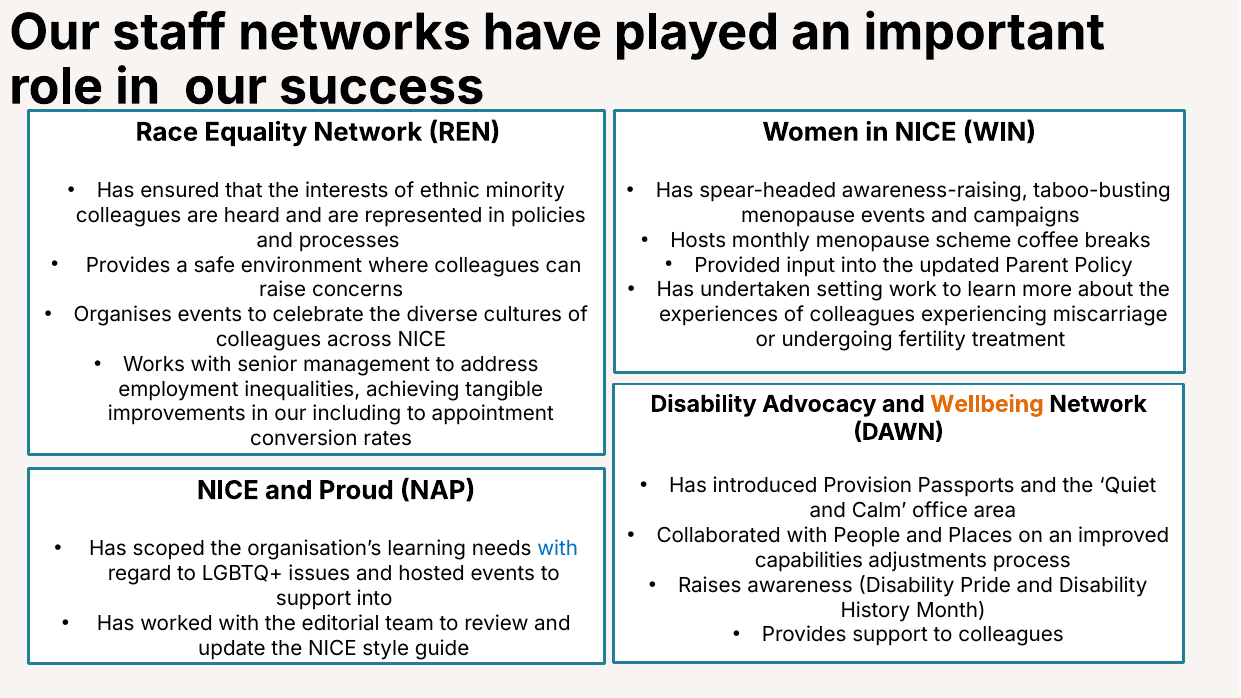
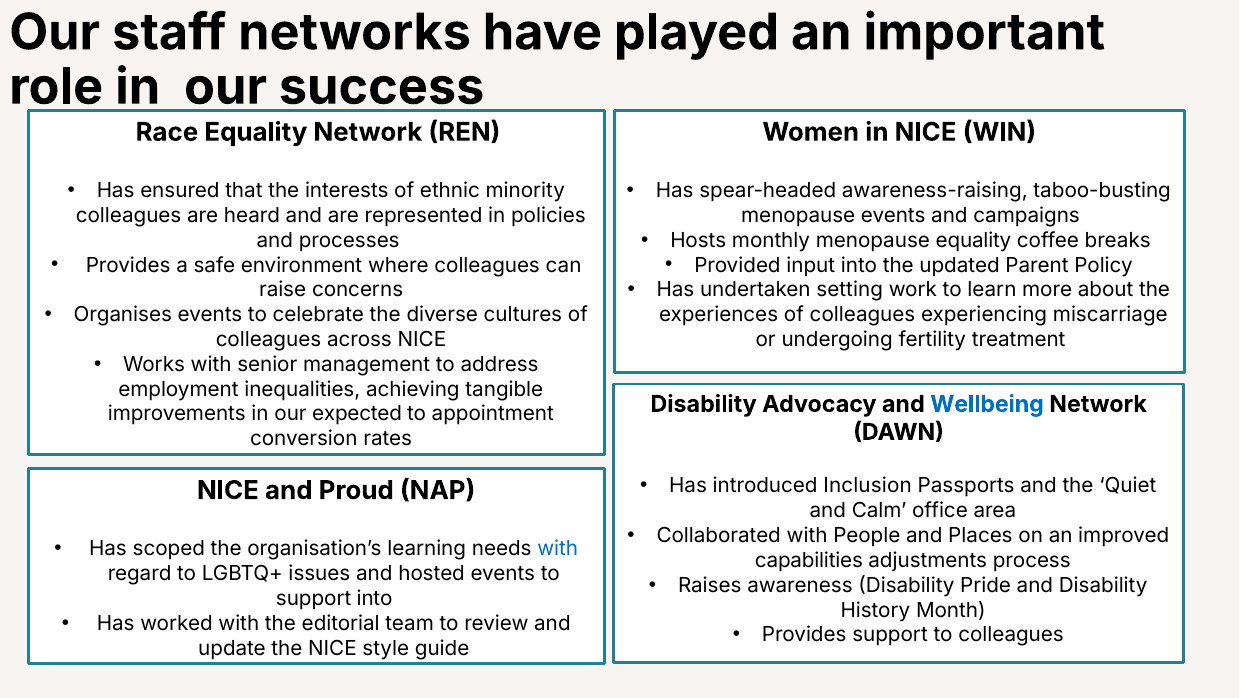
menopause scheme: scheme -> equality
Wellbeing colour: orange -> blue
including: including -> expected
Provision: Provision -> Inclusion
